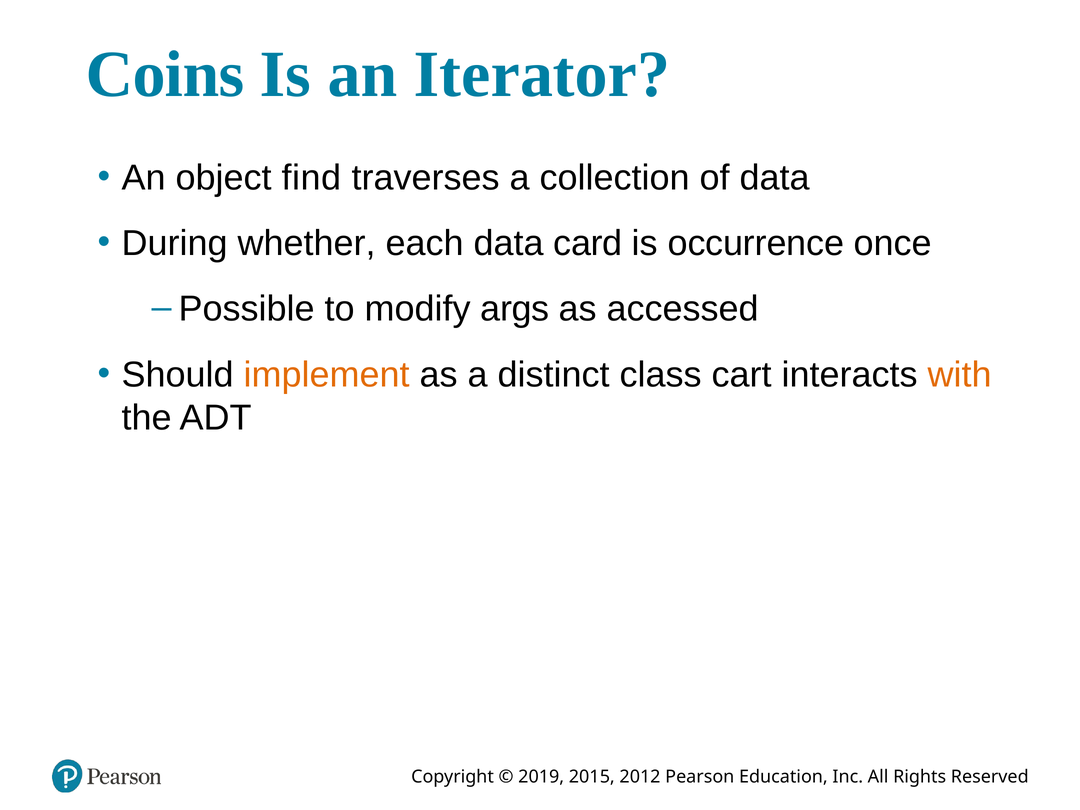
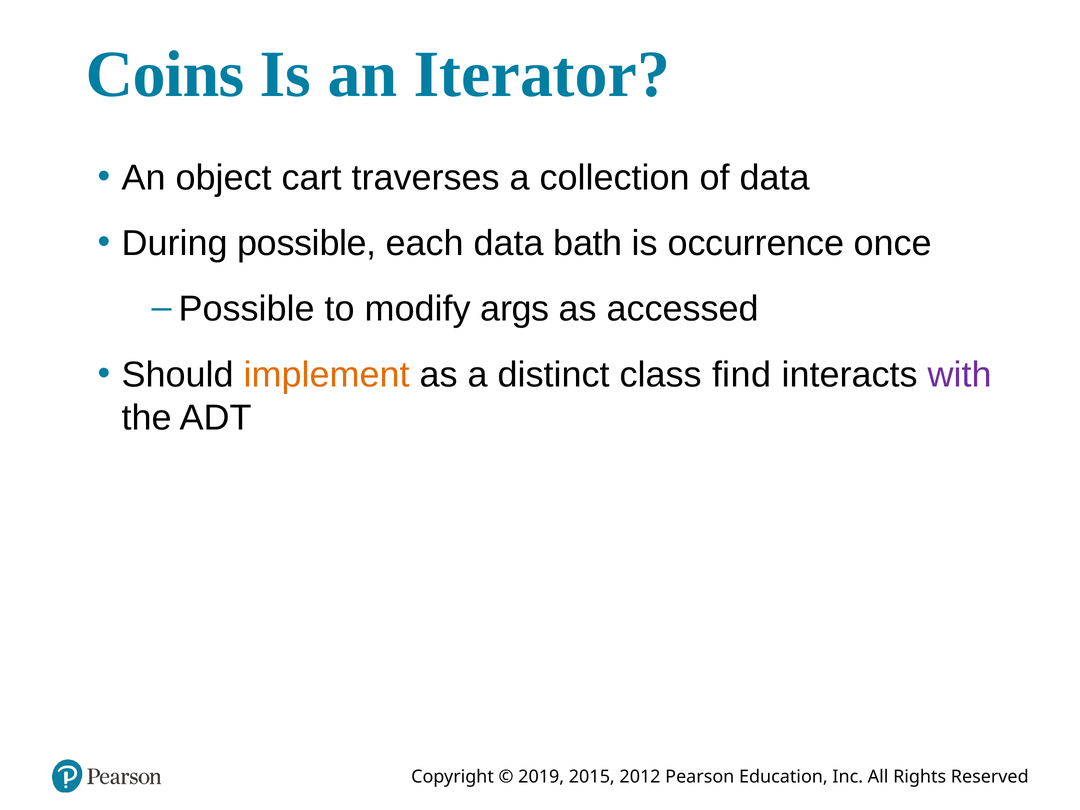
find: find -> cart
During whether: whether -> possible
card: card -> bath
cart: cart -> find
with colour: orange -> purple
